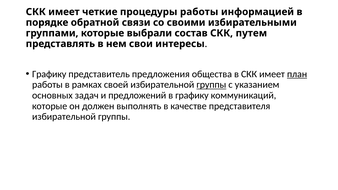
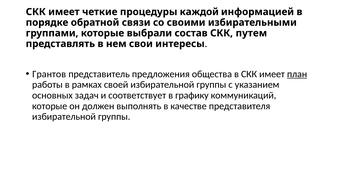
процедуры работы: работы -> каждой
Графику at (49, 74): Графику -> Грантов
группы at (211, 85) underline: present -> none
предложений: предложений -> соответствует
